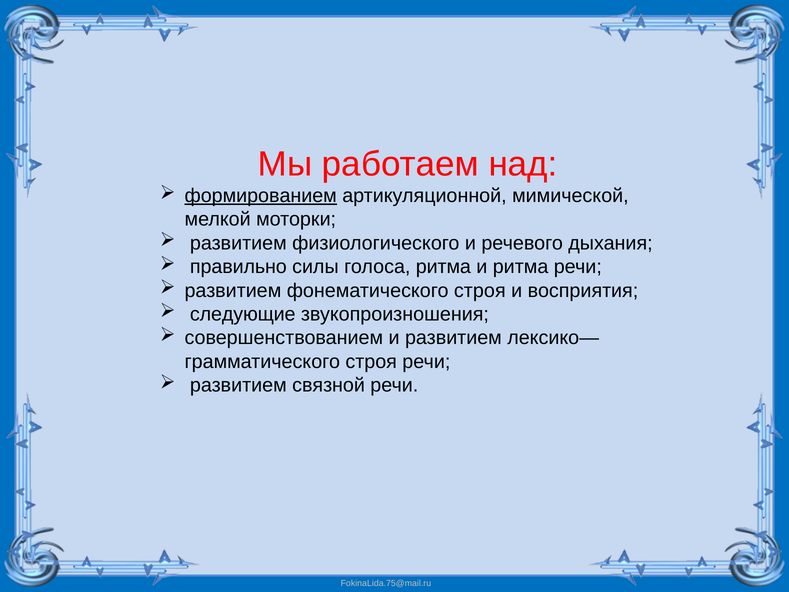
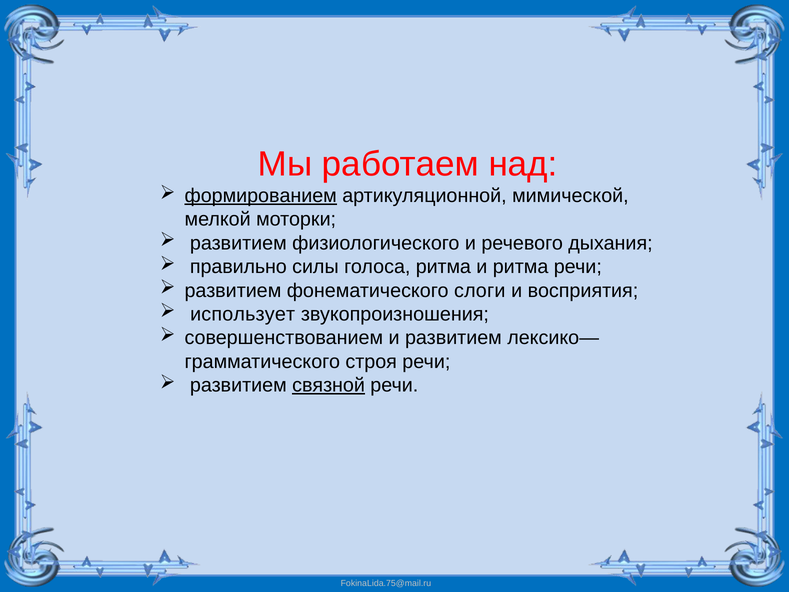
фонематического строя: строя -> слоги
следующие: следующие -> использует
связной underline: none -> present
